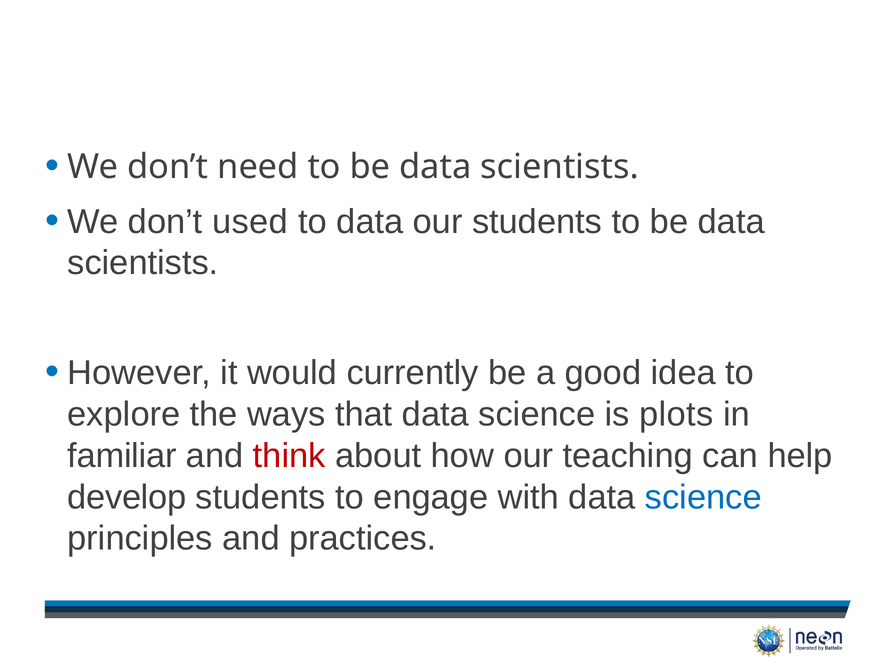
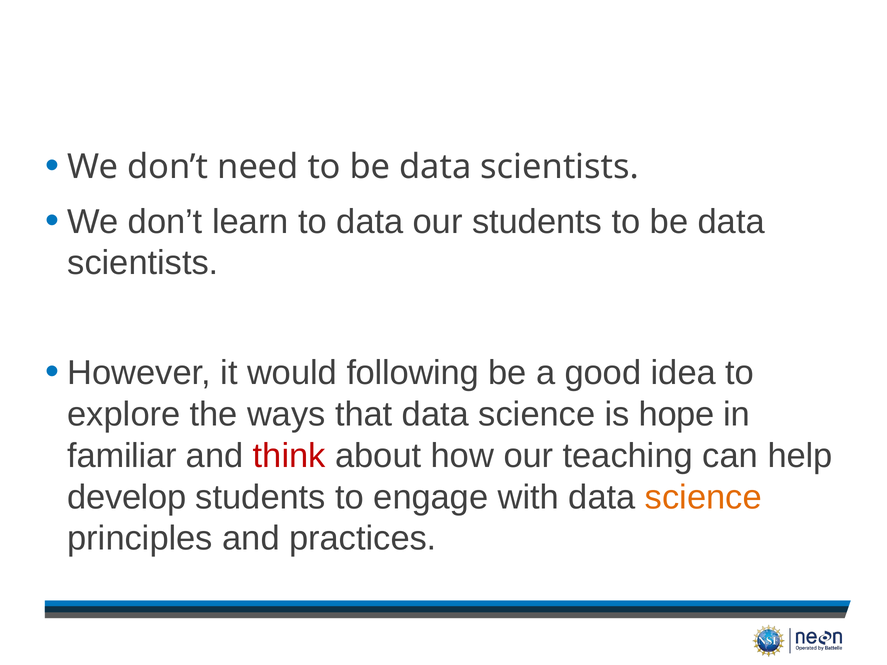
used: used -> learn
currently: currently -> following
plots: plots -> hope
science at (703, 497) colour: blue -> orange
